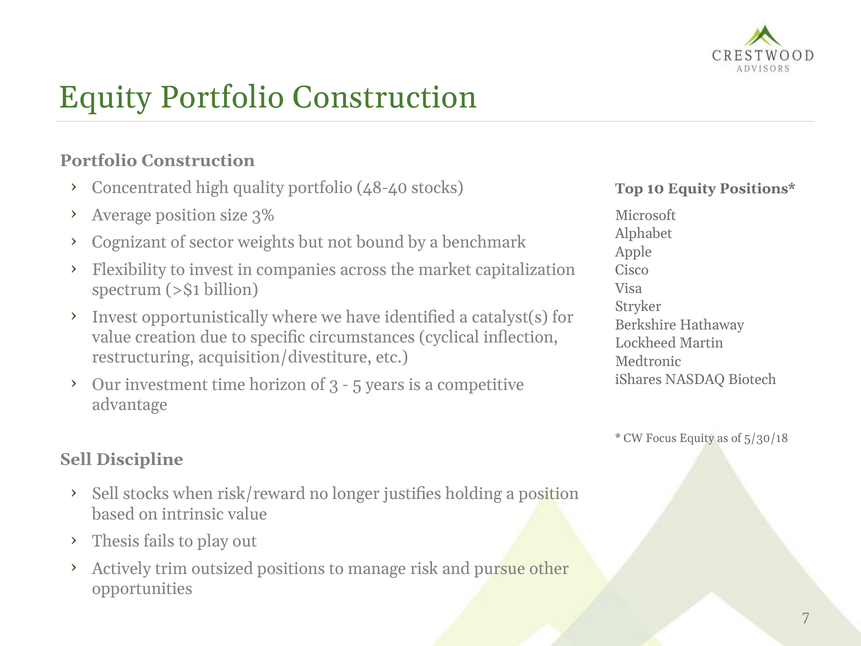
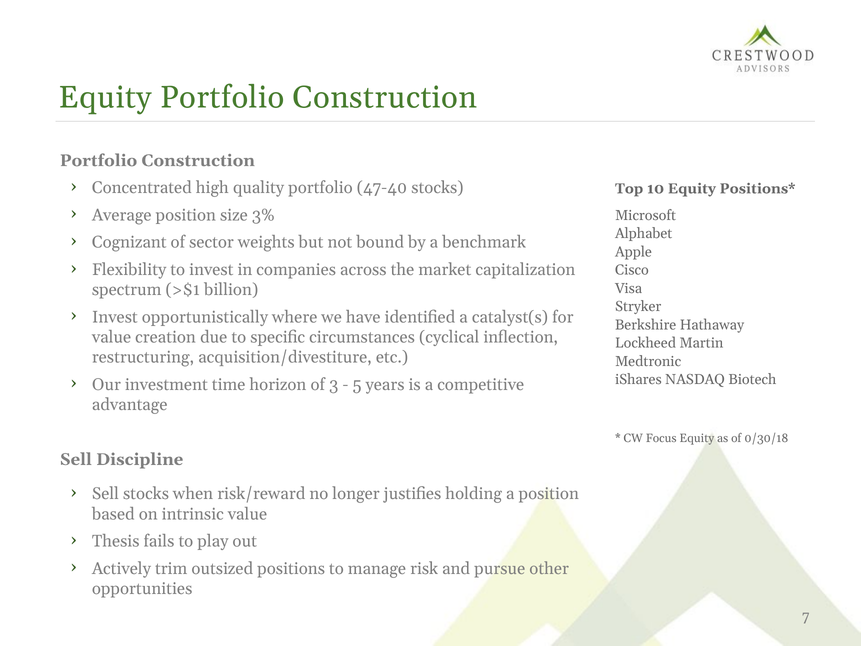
48-40: 48-40 -> 47-40
5/30/18: 5/30/18 -> 0/30/18
